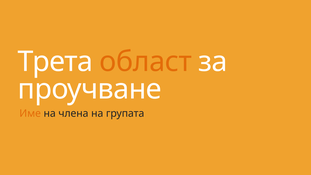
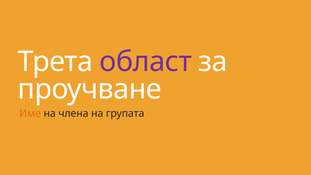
област colour: orange -> purple
